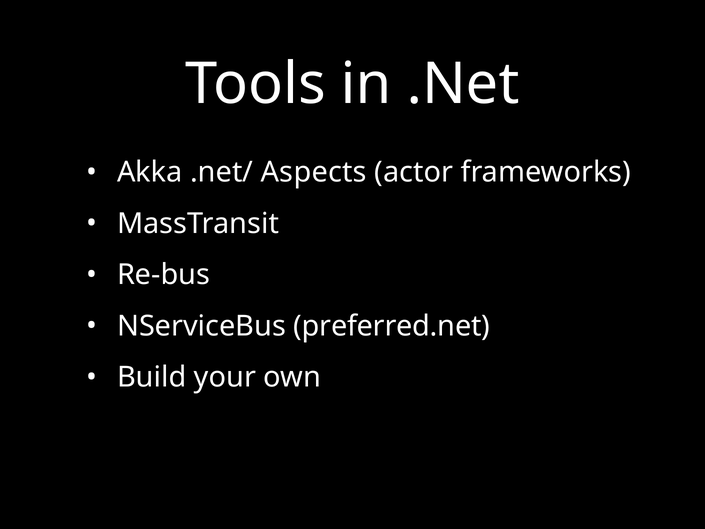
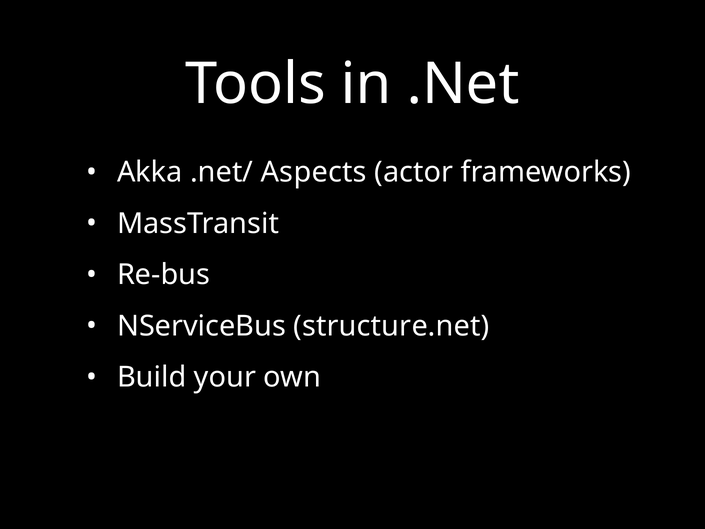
preferred.net: preferred.net -> structure.net
